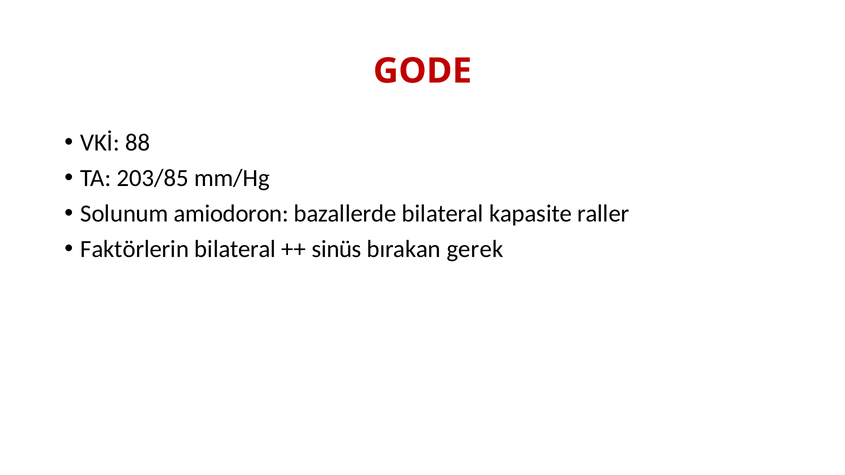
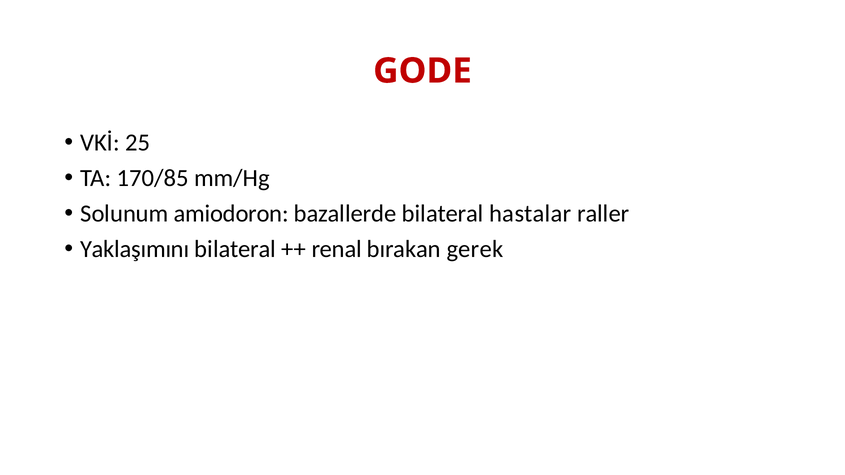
88: 88 -> 25
203/85: 203/85 -> 170/85
kapasite: kapasite -> hastalar
Faktörlerin: Faktörlerin -> Yaklaşımını
sinüs: sinüs -> renal
